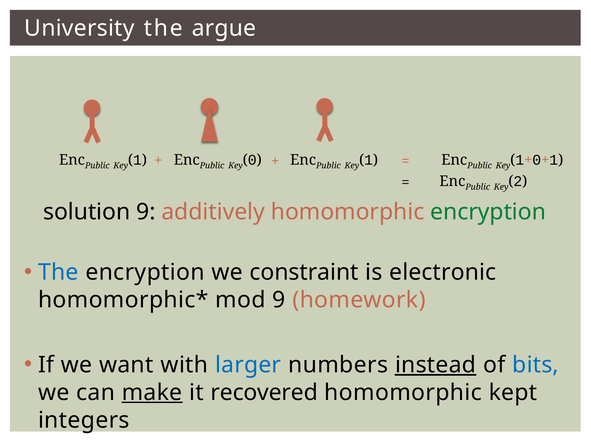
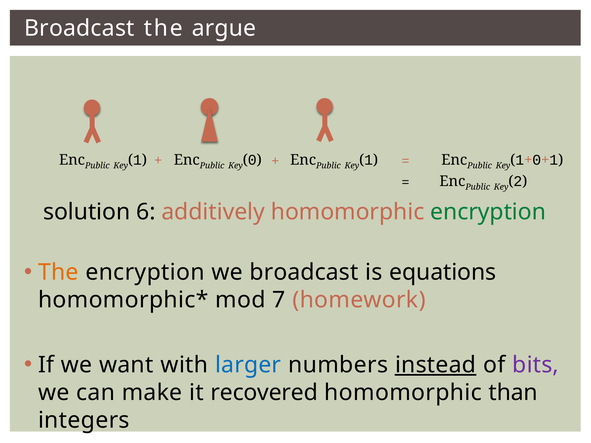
University at (79, 28): University -> Broadcast
solution 9: 9 -> 6
The at (58, 273) colour: blue -> orange
we constraint: constraint -> broadcast
electronic: electronic -> equations
mod 9: 9 -> 7
bits colour: blue -> purple
make underline: present -> none
kept: kept -> than
